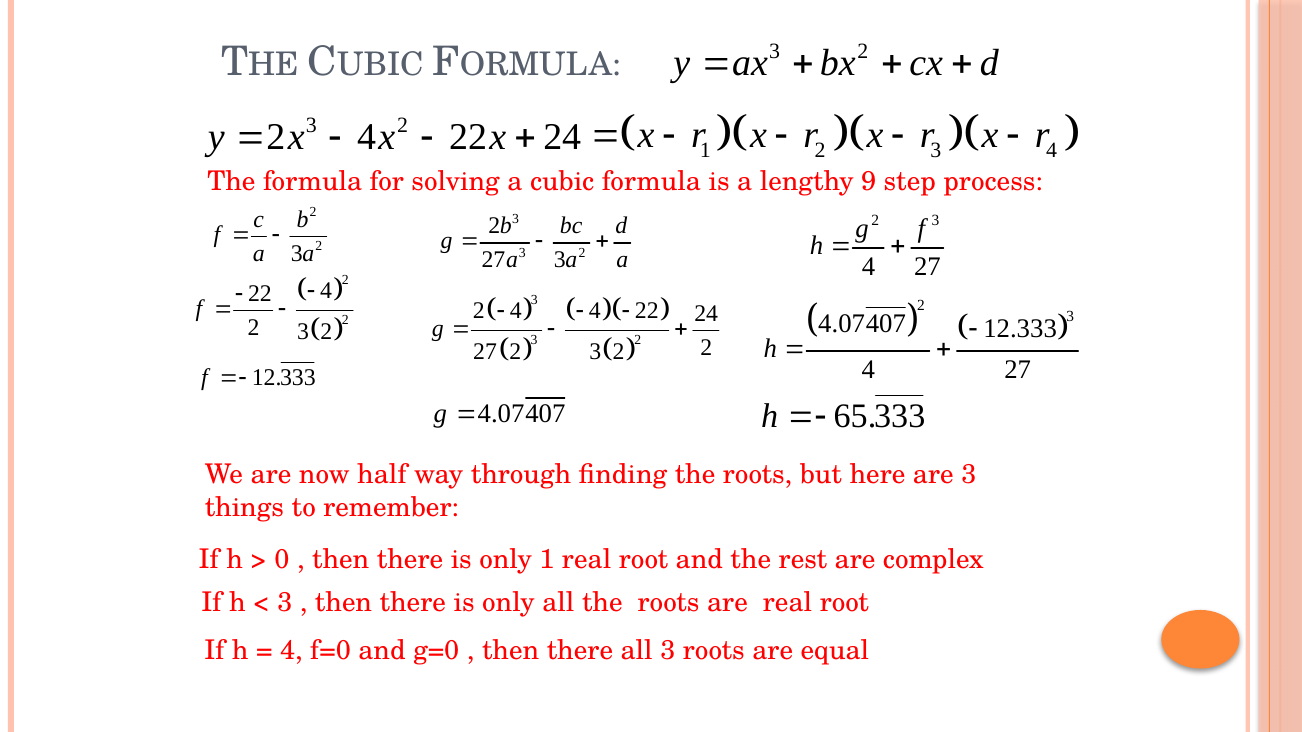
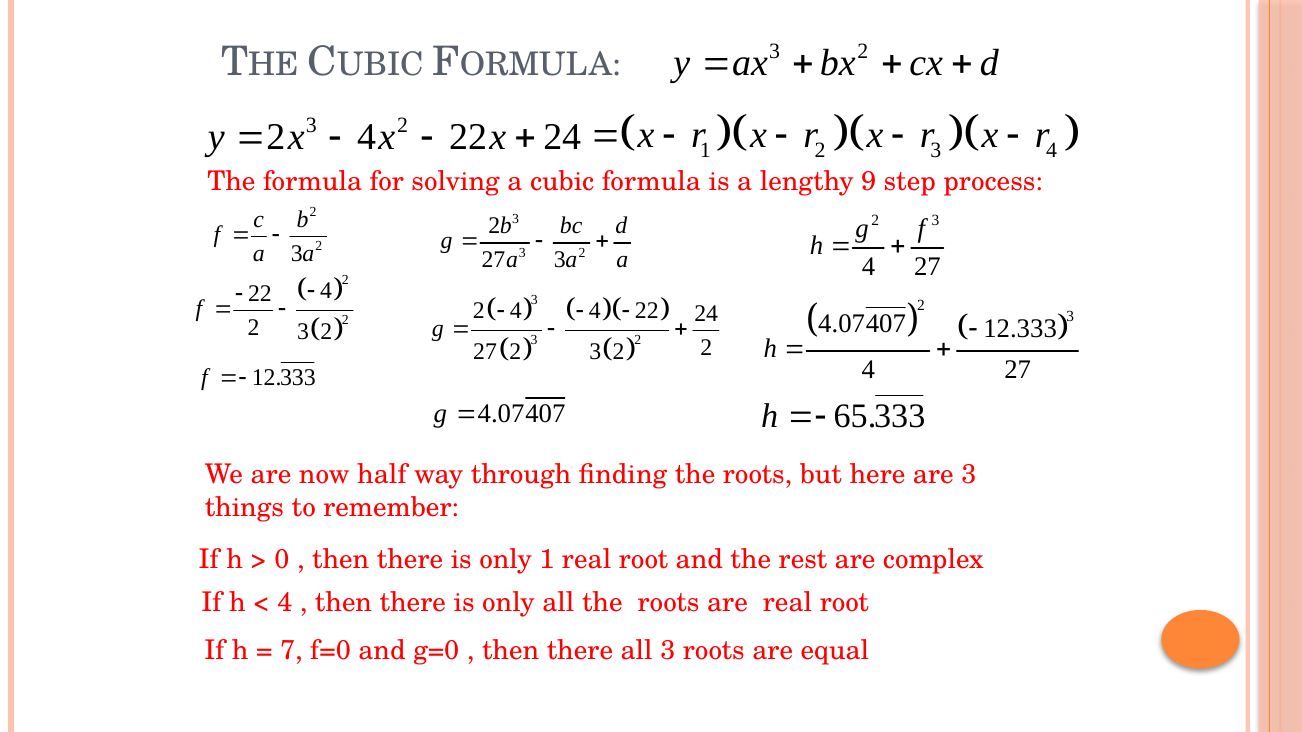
3 at (285, 603): 3 -> 4
4 at (291, 651): 4 -> 7
